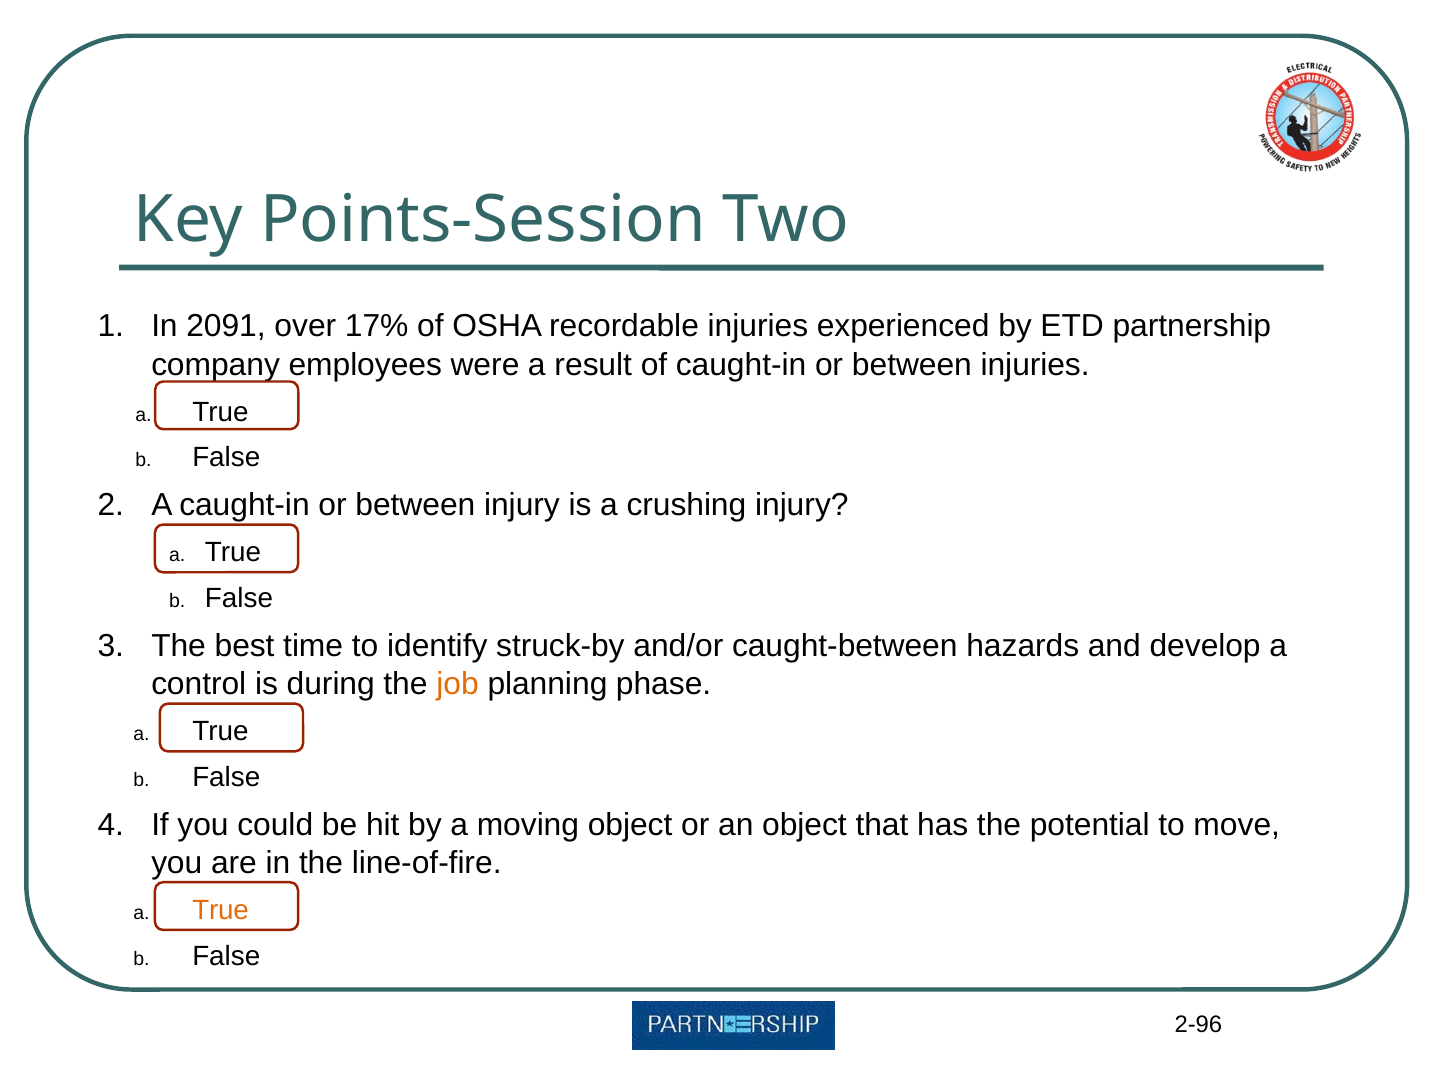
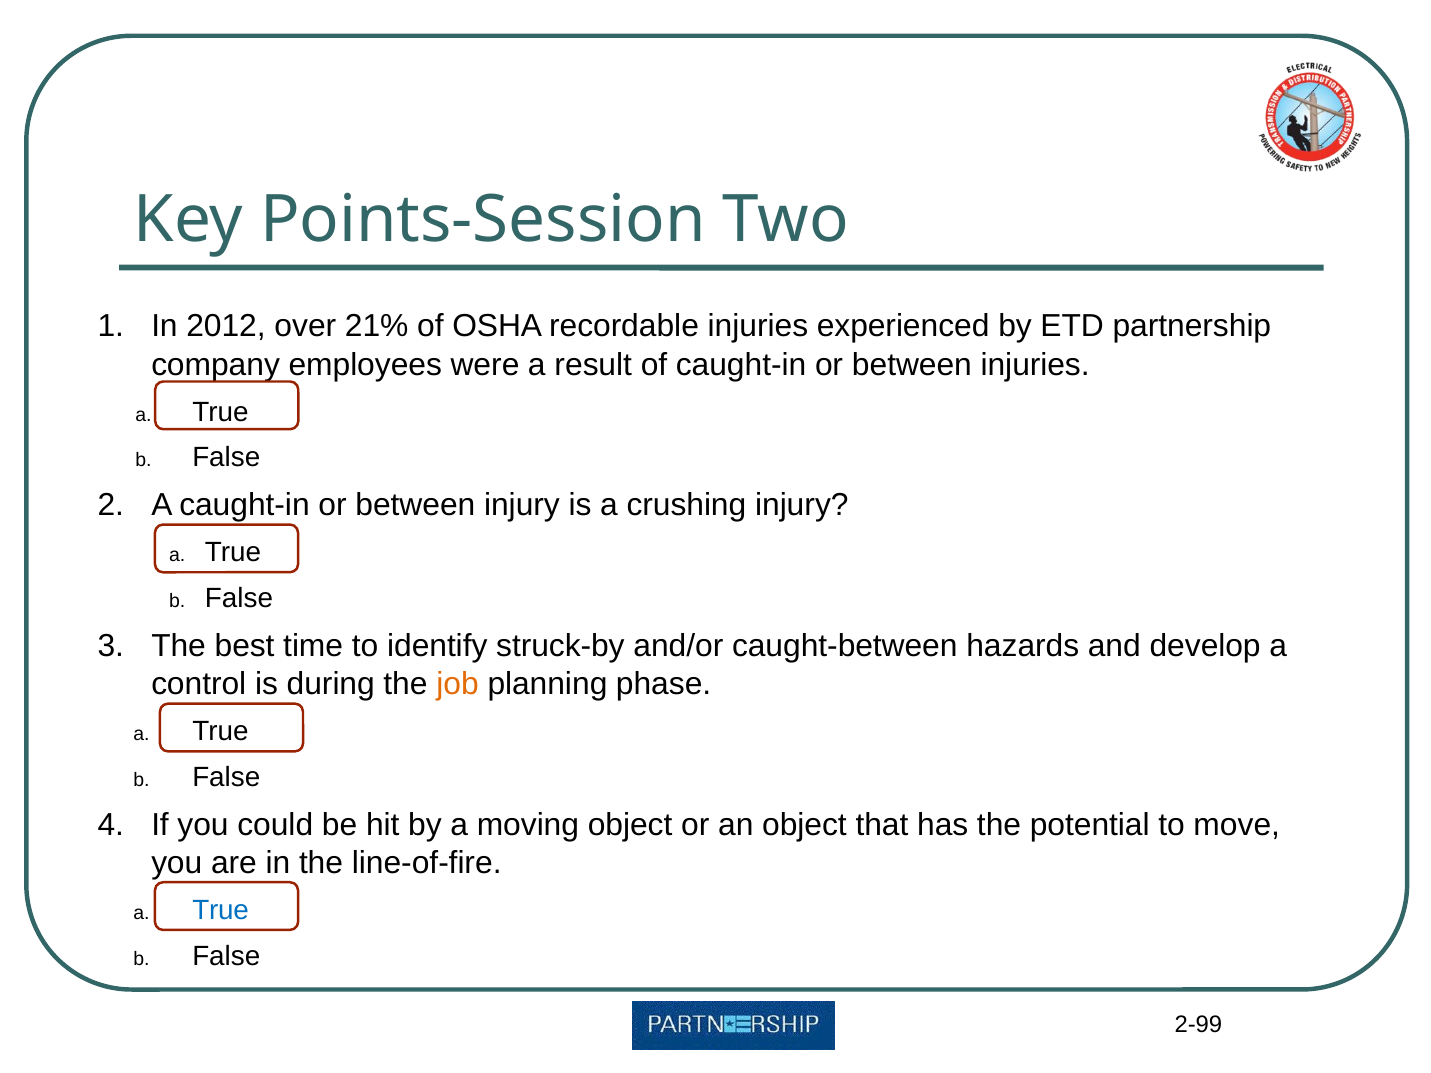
2091: 2091 -> 2012
17%: 17% -> 21%
True at (221, 911) colour: orange -> blue
2-96: 2-96 -> 2-99
